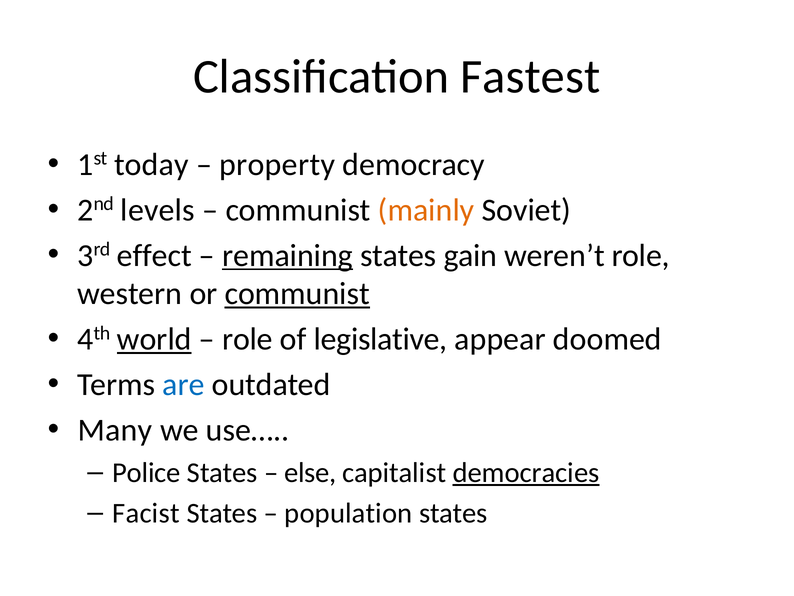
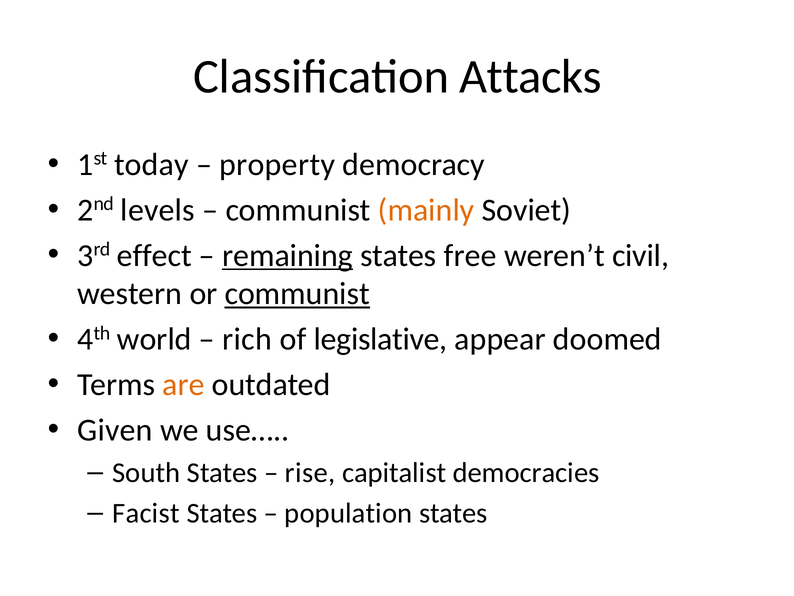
Fastest: Fastest -> Attacks
gain: gain -> free
weren’t role: role -> civil
world underline: present -> none
role at (247, 339): role -> rich
are colour: blue -> orange
Many: Many -> Given
Police: Police -> South
else: else -> rise
democracies underline: present -> none
